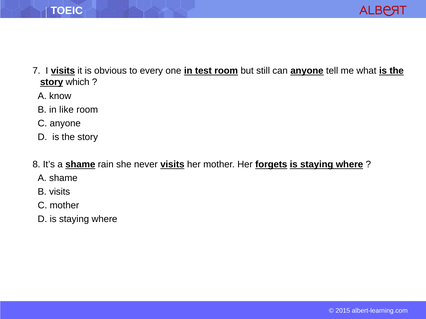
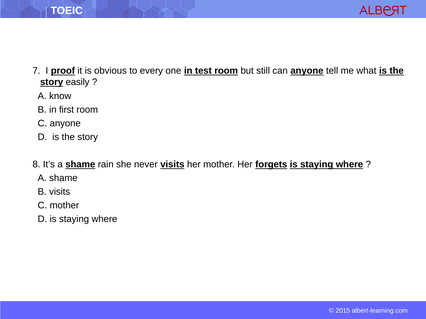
I visits: visits -> proof
which: which -> easily
like: like -> first
